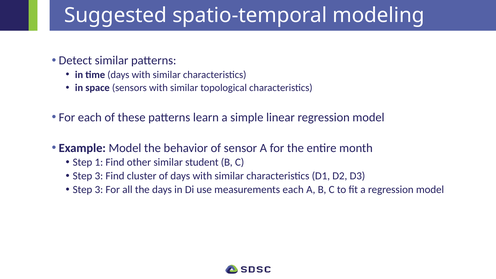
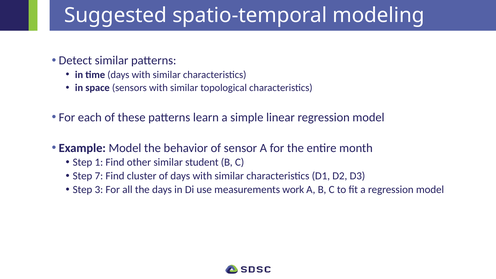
3 at (99, 176): 3 -> 7
measurements each: each -> work
